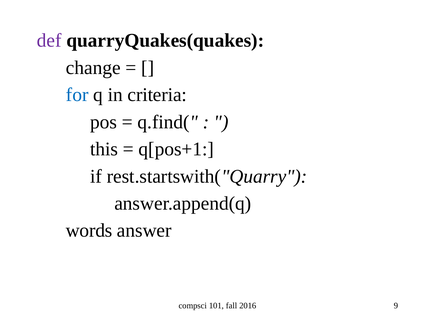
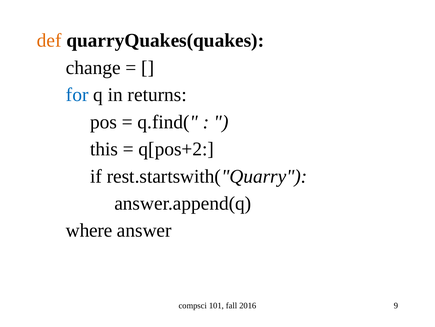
def colour: purple -> orange
criteria: criteria -> returns
q[pos+1: q[pos+1 -> q[pos+2
words: words -> where
